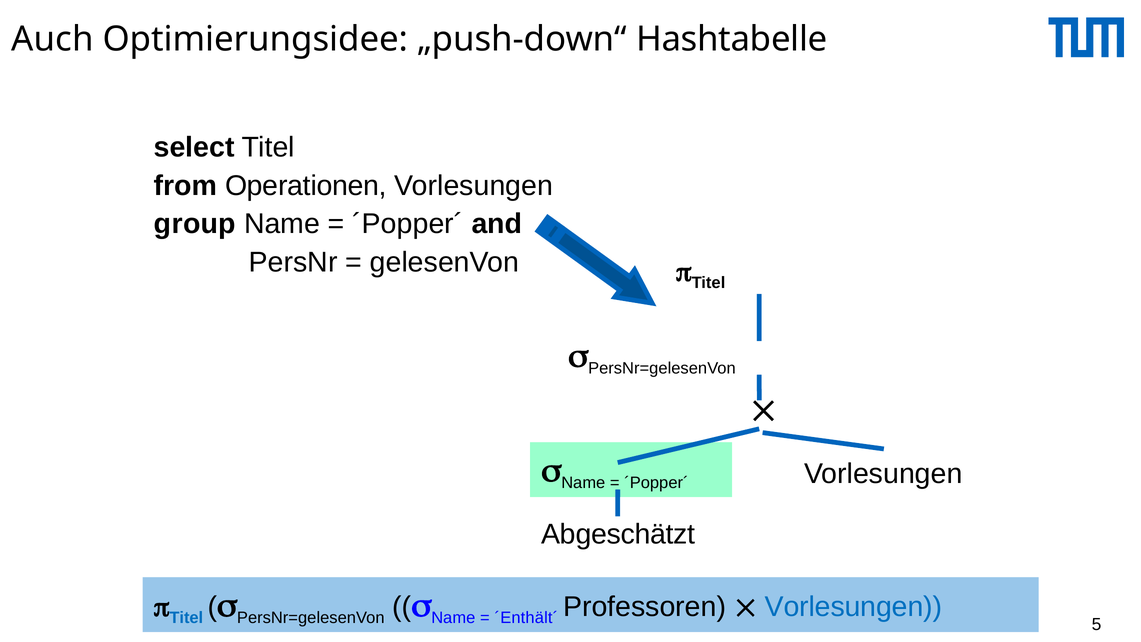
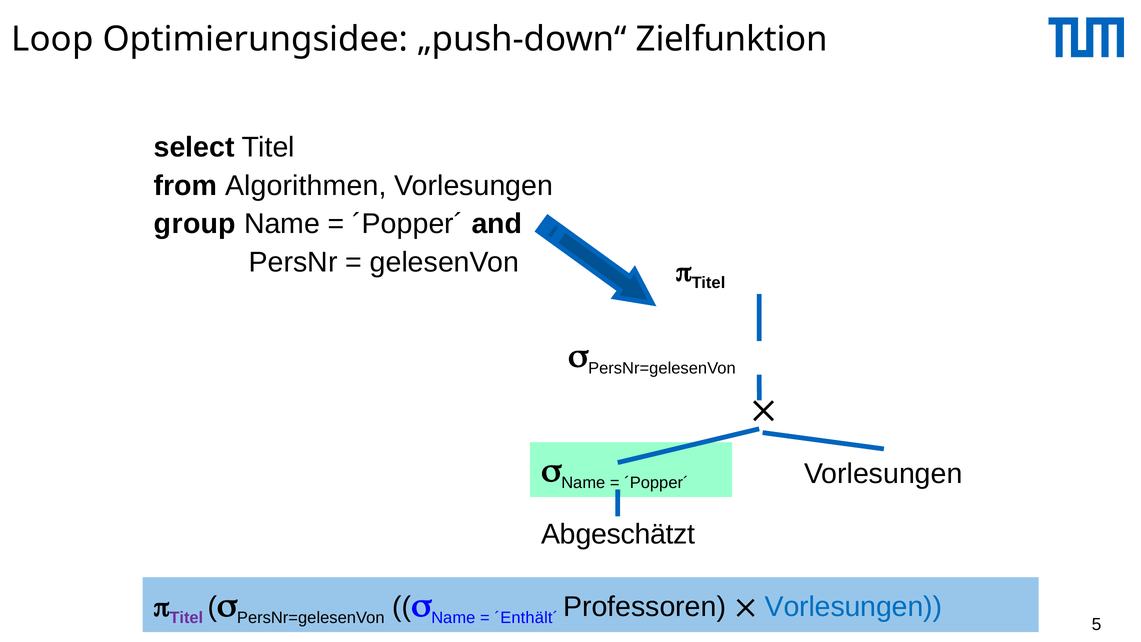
Auch: Auch -> Loop
Hashtabelle: Hashtabelle -> Zielfunktion
Operationen: Operationen -> Algorithmen
Titel at (186, 618) colour: blue -> purple
